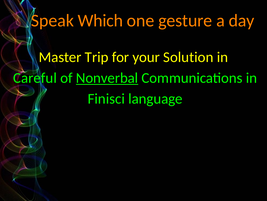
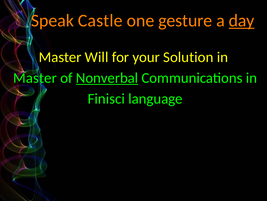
Which: Which -> Castle
day underline: none -> present
Trip: Trip -> Will
Careful at (35, 78): Careful -> Master
